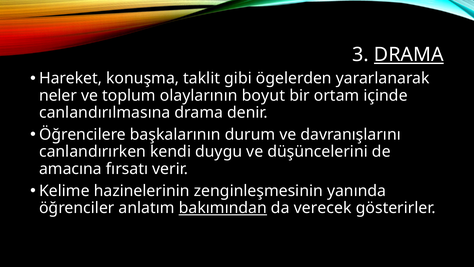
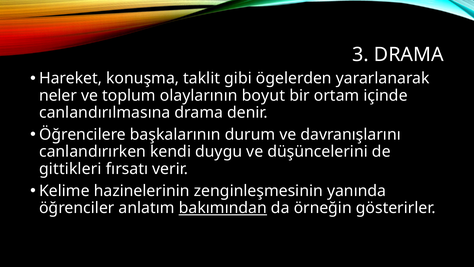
DRAMA at (409, 55) underline: present -> none
amacına: amacına -> gittikleri
verecek: verecek -> örneğin
